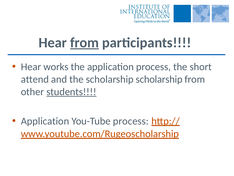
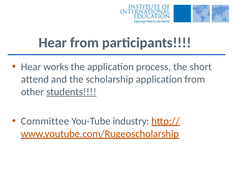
from at (85, 43) underline: present -> none
scholarship scholarship: scholarship -> application
Application at (45, 121): Application -> Committee
You-Tube process: process -> industry
